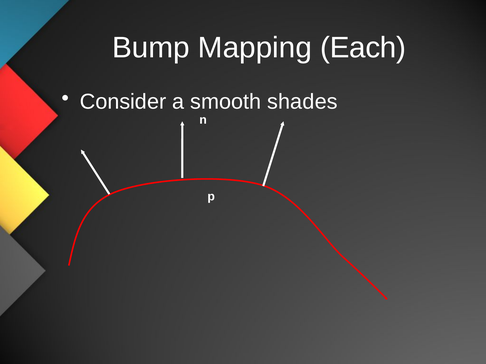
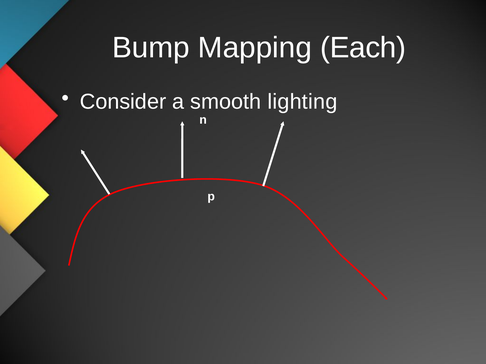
shades: shades -> lighting
